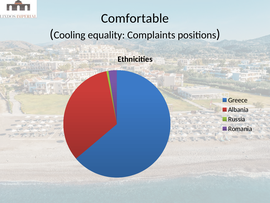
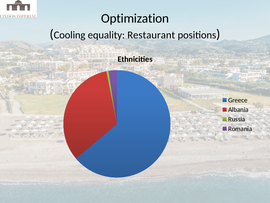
Comfortable: Comfortable -> Optimization
Complaints: Complaints -> Restaurant
